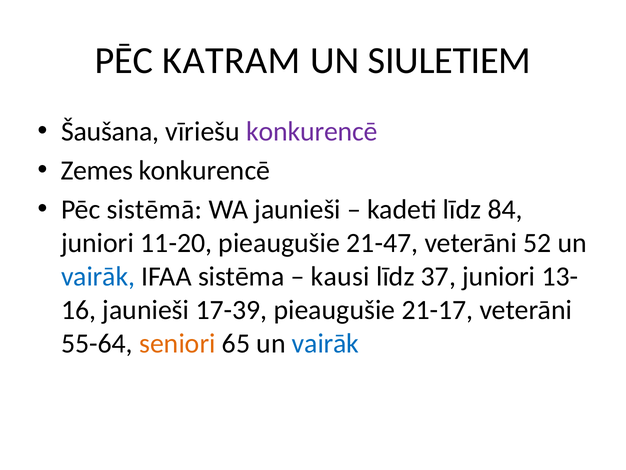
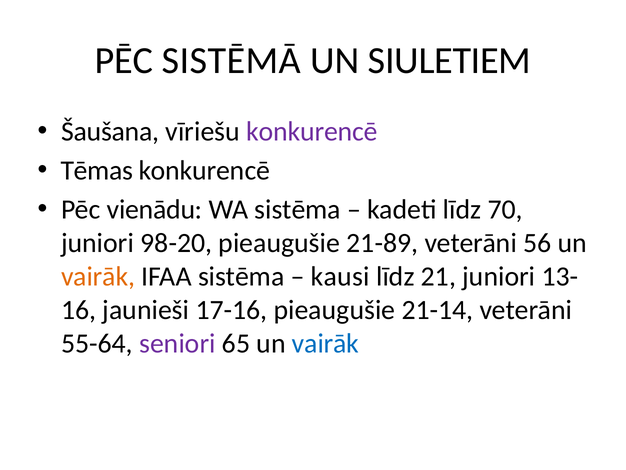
KATRAM: KATRAM -> SISTĒMĀ
Zemes: Zemes -> Tēmas
sistēmā: sistēmā -> vienādu
WA jaunieši: jaunieši -> sistēma
84: 84 -> 70
11-20: 11-20 -> 98-20
21-47: 21-47 -> 21-89
52: 52 -> 56
vairāk at (98, 276) colour: blue -> orange
37: 37 -> 21
17-39: 17-39 -> 17-16
21-17: 21-17 -> 21-14
seniori colour: orange -> purple
